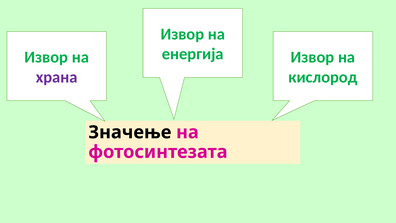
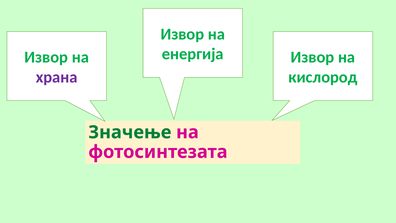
Значење colour: black -> green
